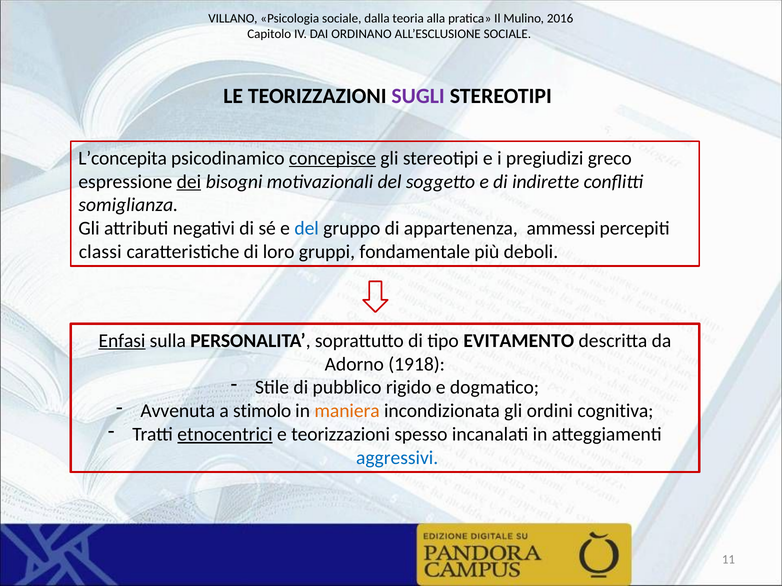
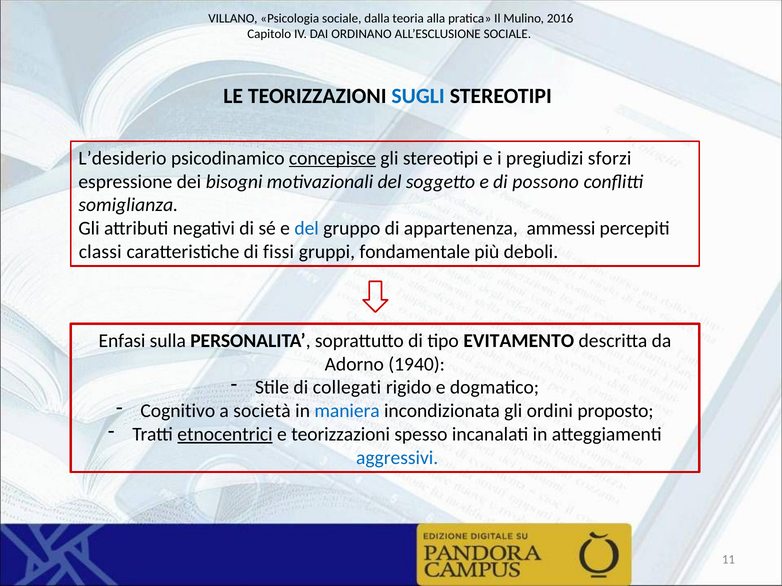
SUGLI colour: purple -> blue
L’concepita: L’concepita -> L’desiderio
greco: greco -> sforzi
dei underline: present -> none
indirette: indirette -> possono
loro: loro -> fissi
Enfasi underline: present -> none
1918: 1918 -> 1940
pubblico: pubblico -> collegati
Avvenuta: Avvenuta -> Cognitivo
stimolo: stimolo -> società
maniera colour: orange -> blue
cognitiva: cognitiva -> proposto
